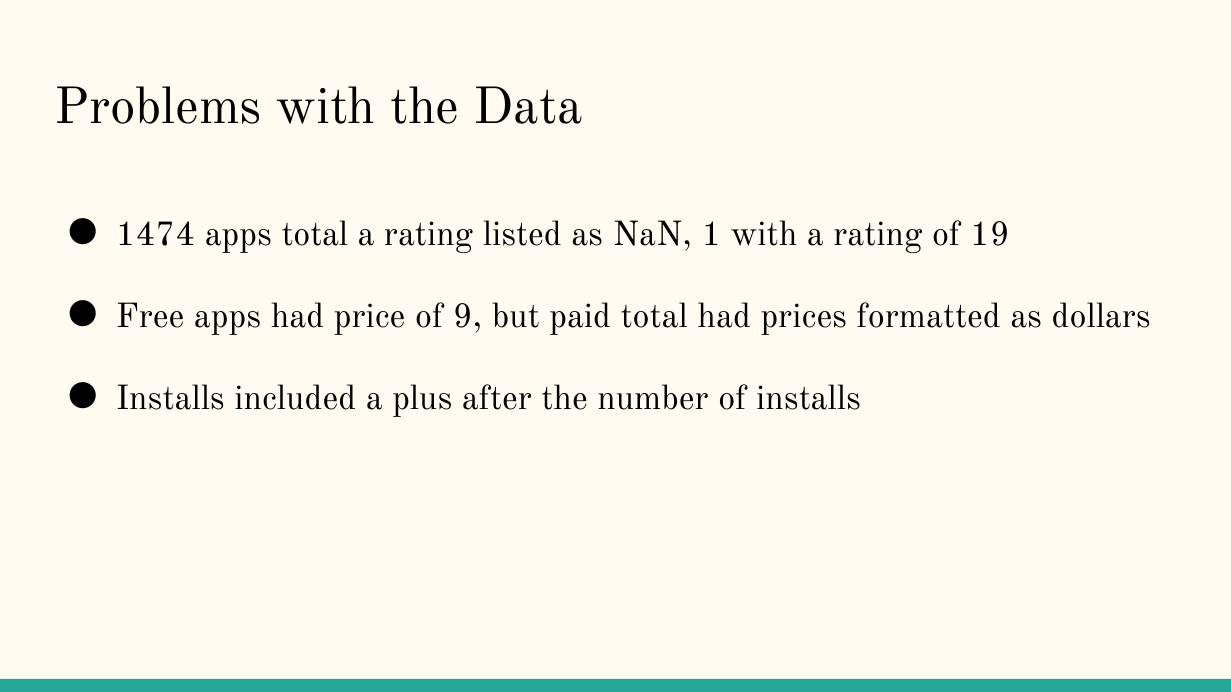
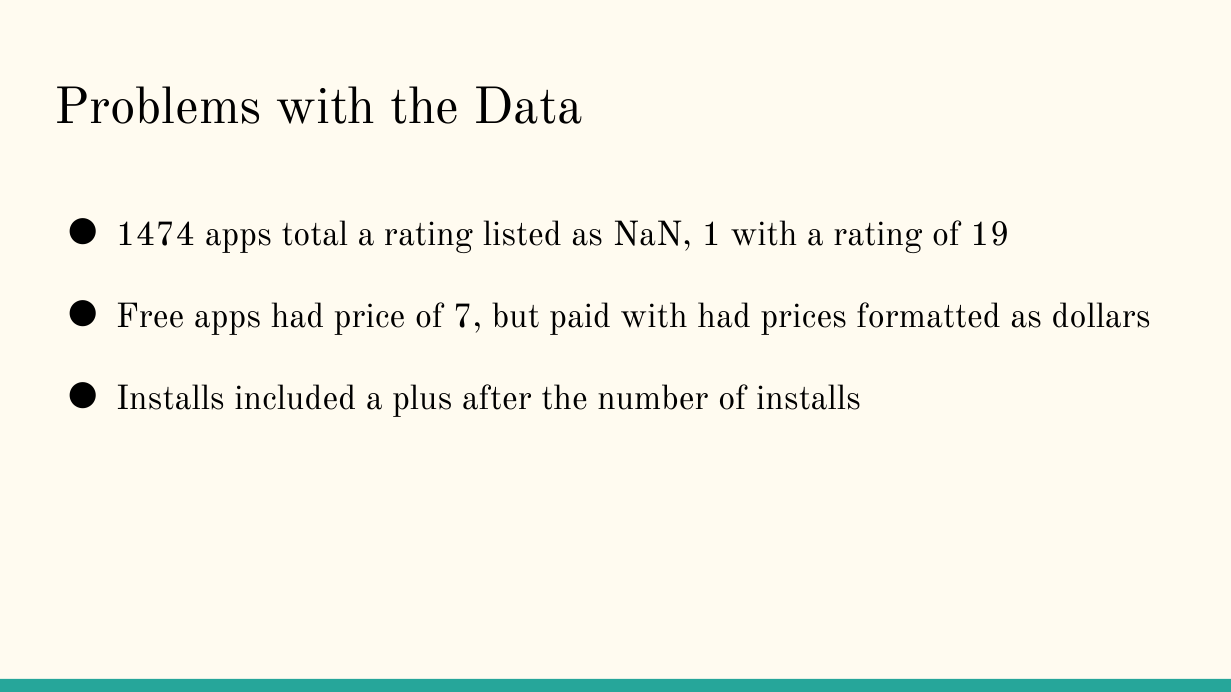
9: 9 -> 7
paid total: total -> with
